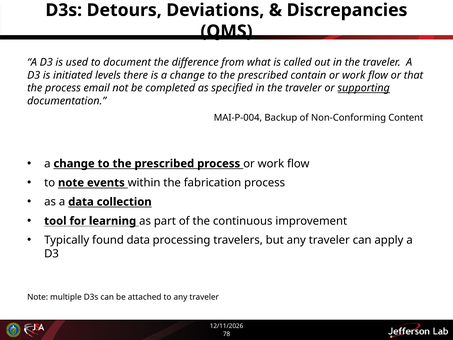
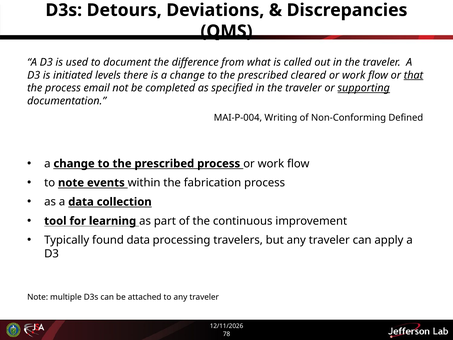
contain: contain -> cleared
that underline: none -> present
Backup: Backup -> Writing
Content: Content -> Defined
